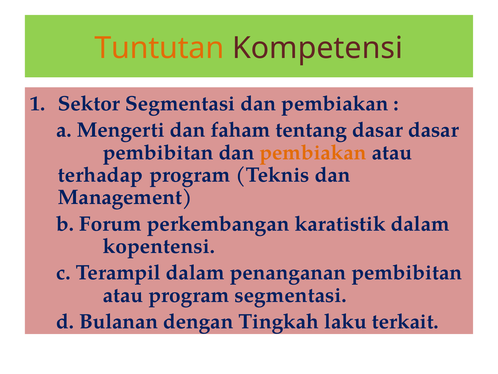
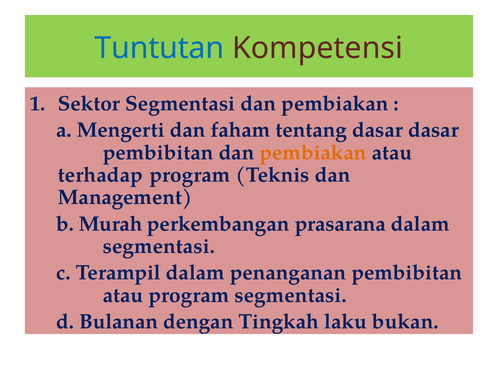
Tuntutan colour: orange -> blue
Forum: Forum -> Murah
karatistik: karatistik -> prasarana
kopentensi at (159, 246): kopentensi -> segmentasi
terkait: terkait -> bukan
